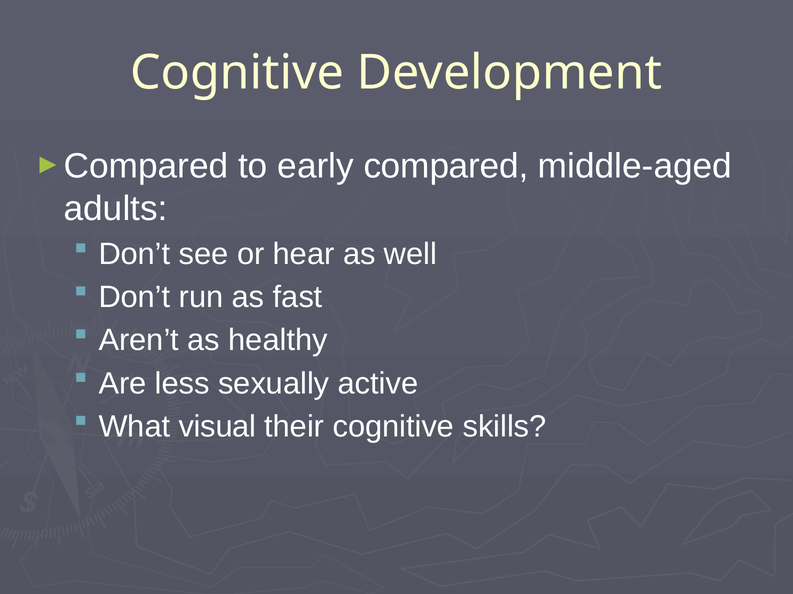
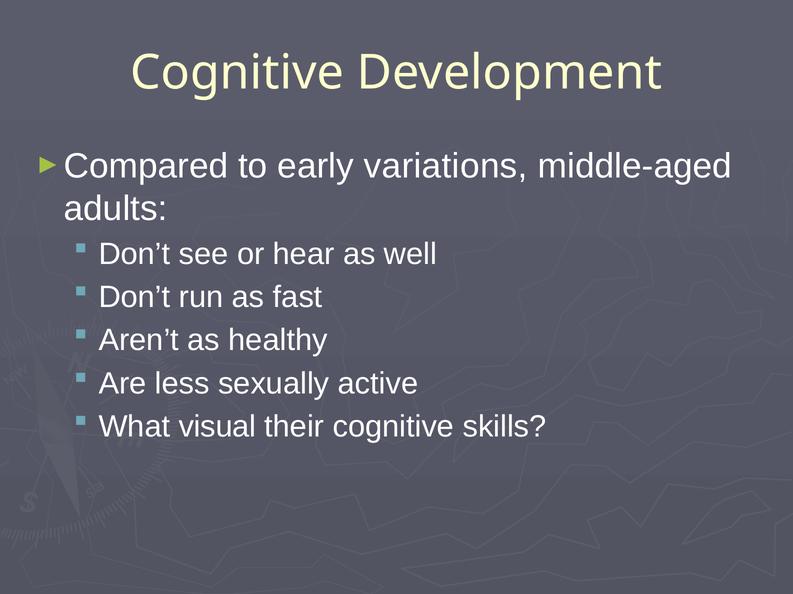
compared: compared -> variations
